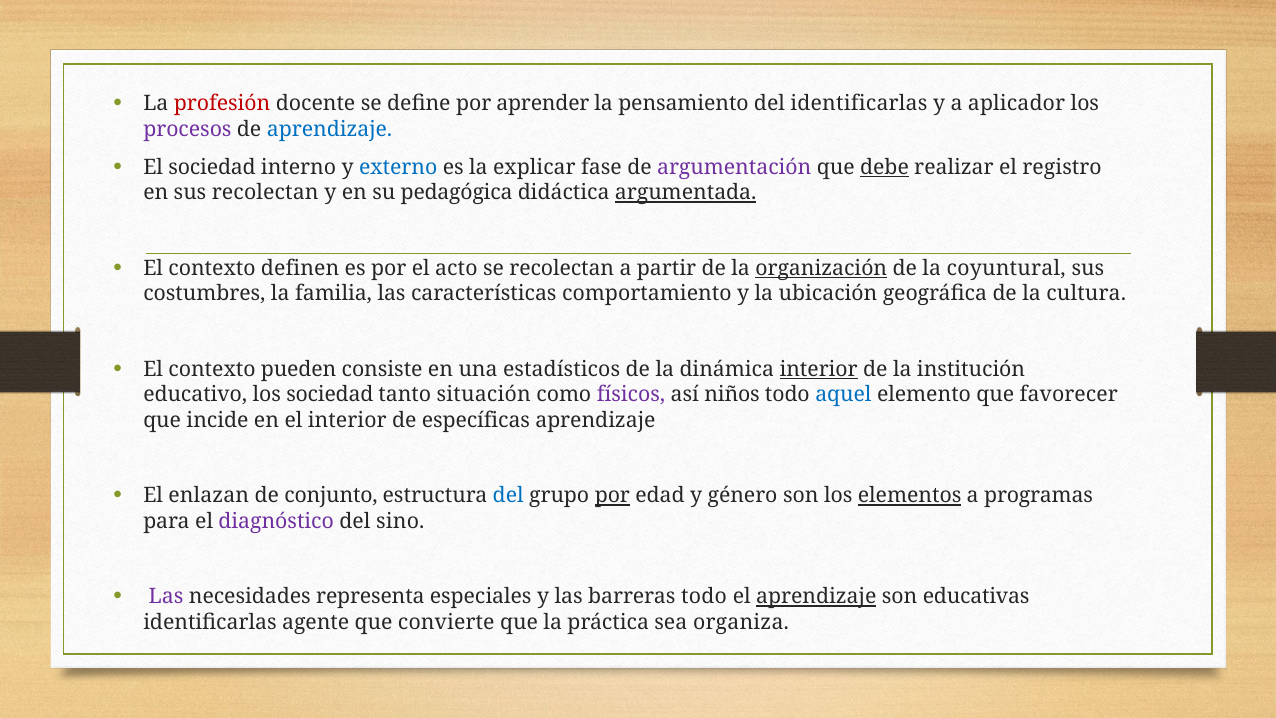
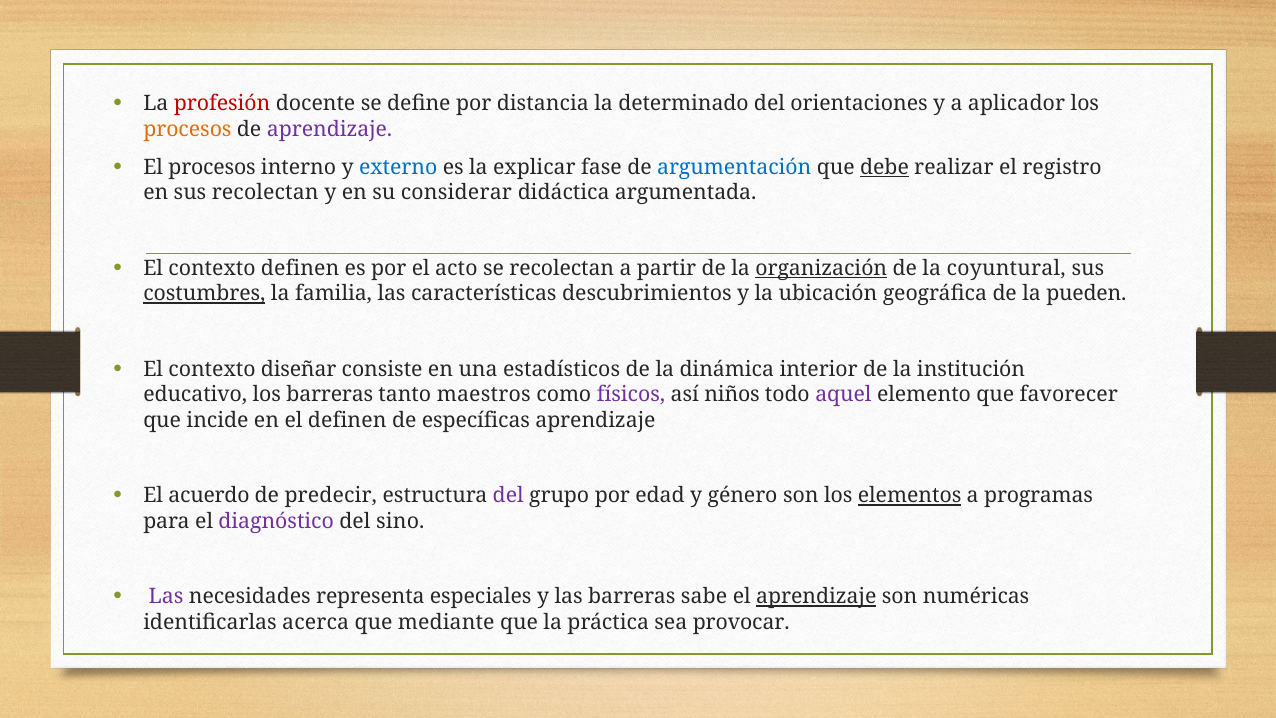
aprender: aprender -> distancia
pensamiento: pensamiento -> determinado
del identificarlas: identificarlas -> orientaciones
procesos at (187, 129) colour: purple -> orange
aprendizaje at (330, 129) colour: blue -> purple
El sociedad: sociedad -> procesos
argumentación colour: purple -> blue
pedagógica: pedagógica -> considerar
argumentada underline: present -> none
costumbres underline: none -> present
comportamiento: comportamiento -> descubrimientos
cultura: cultura -> pueden
pueden: pueden -> diseñar
interior at (819, 369) underline: present -> none
los sociedad: sociedad -> barreras
situación: situación -> maestros
aquel colour: blue -> purple
el interior: interior -> definen
enlazan: enlazan -> acuerdo
conjunto: conjunto -> predecir
del at (508, 496) colour: blue -> purple
por at (612, 496) underline: present -> none
barreras todo: todo -> sabe
educativas: educativas -> numéricas
agente: agente -> acerca
convierte: convierte -> mediante
organiza: organiza -> provocar
